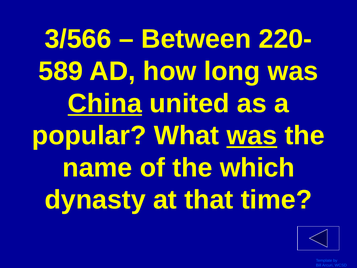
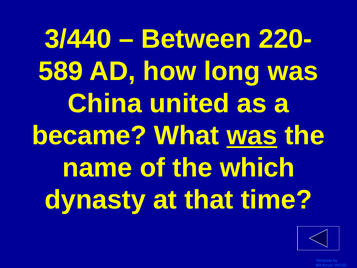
3/566: 3/566 -> 3/440
China underline: present -> none
popular: popular -> became
